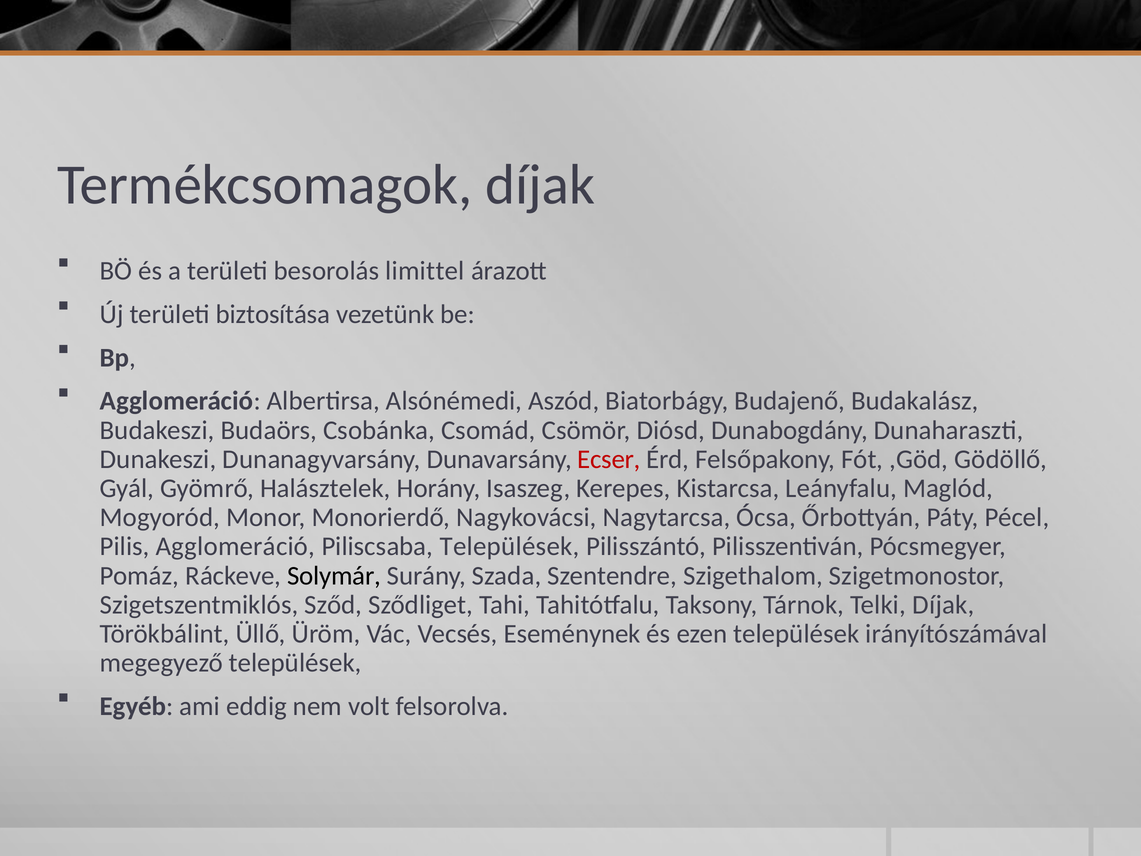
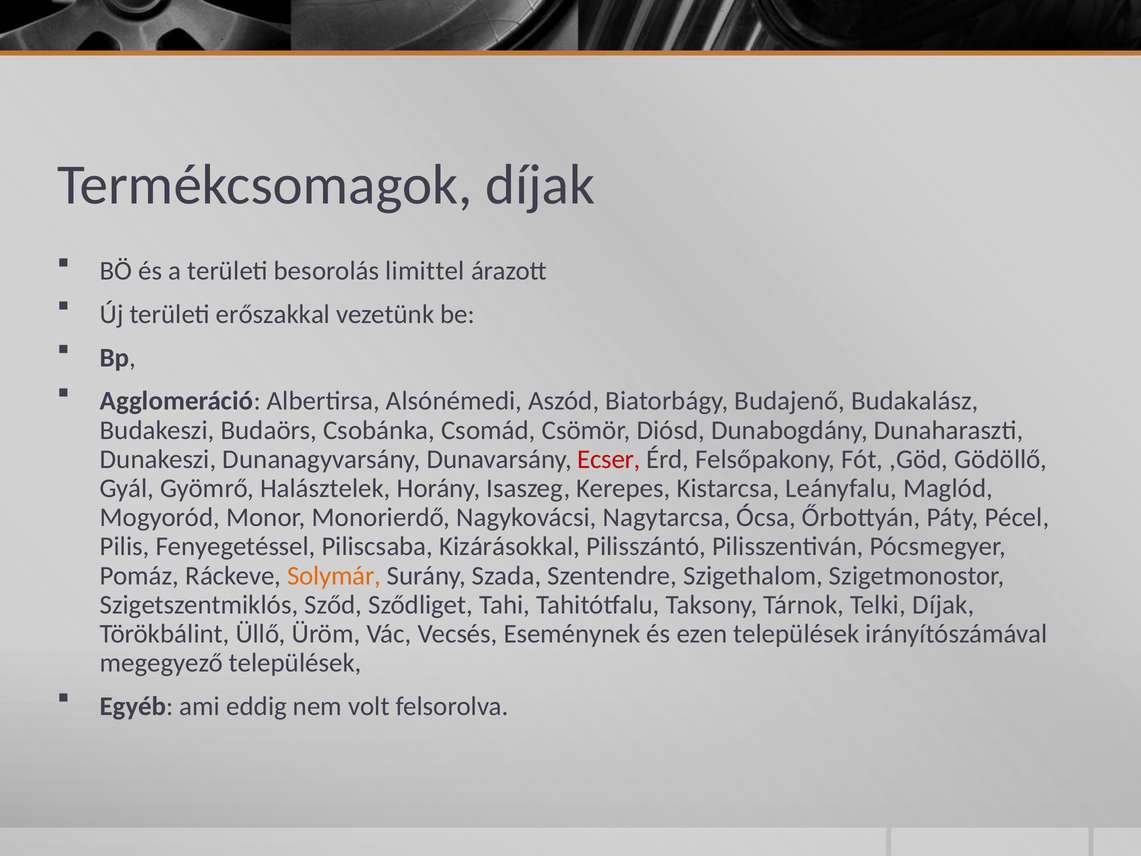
biztosítása: biztosítása -> erőszakkal
Pilis Agglomeráció: Agglomeráció -> Fenyegetéssel
Piliscsaba Települések: Települések -> Kizárásokkal
Solymár colour: black -> orange
